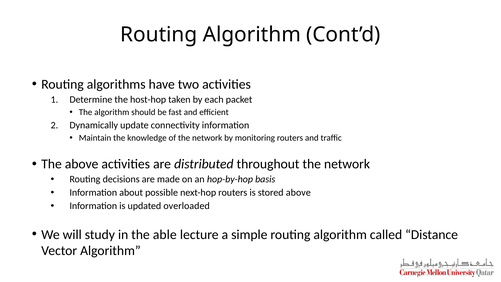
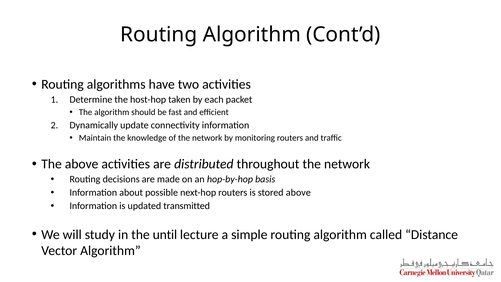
overloaded: overloaded -> transmitted
able: able -> until
